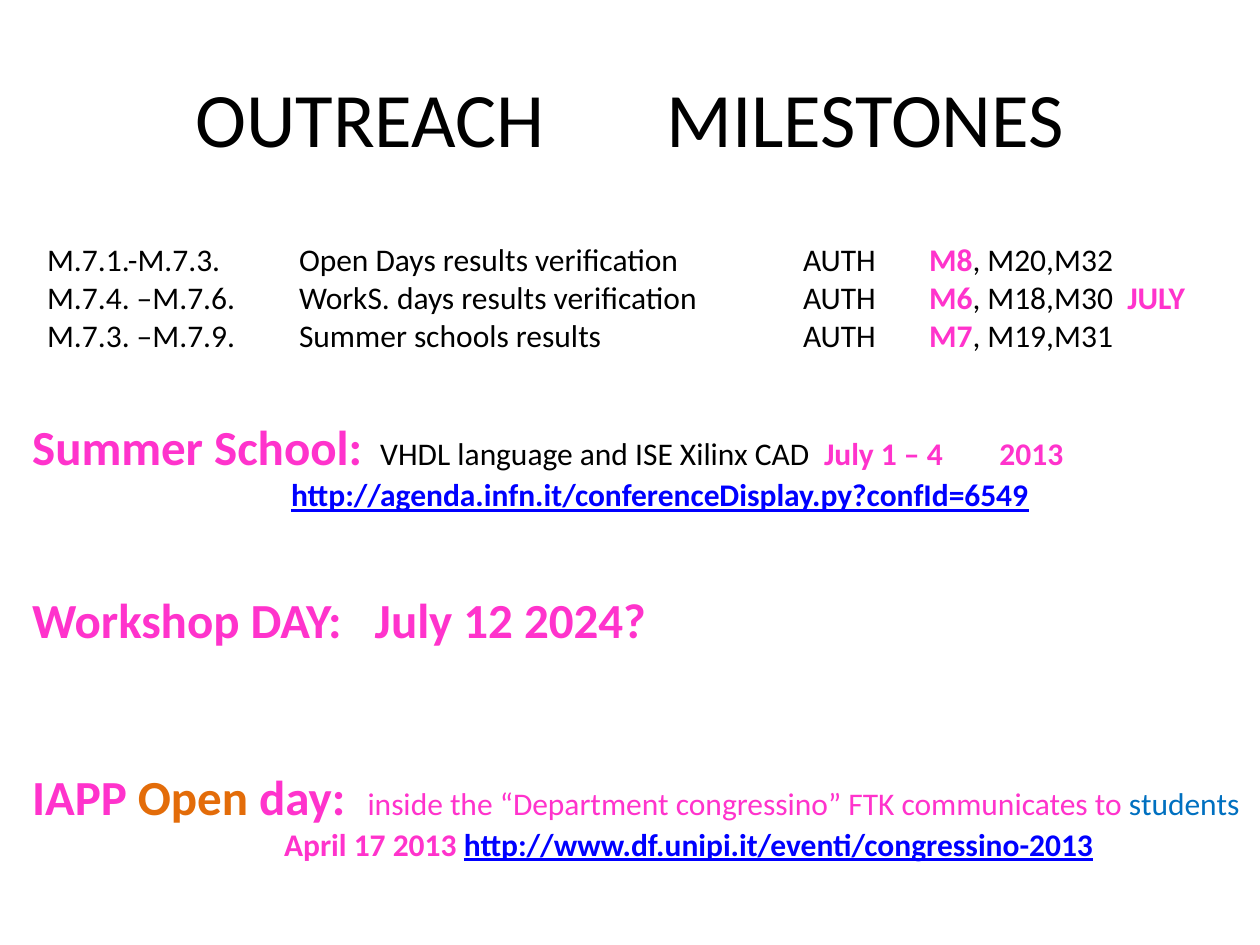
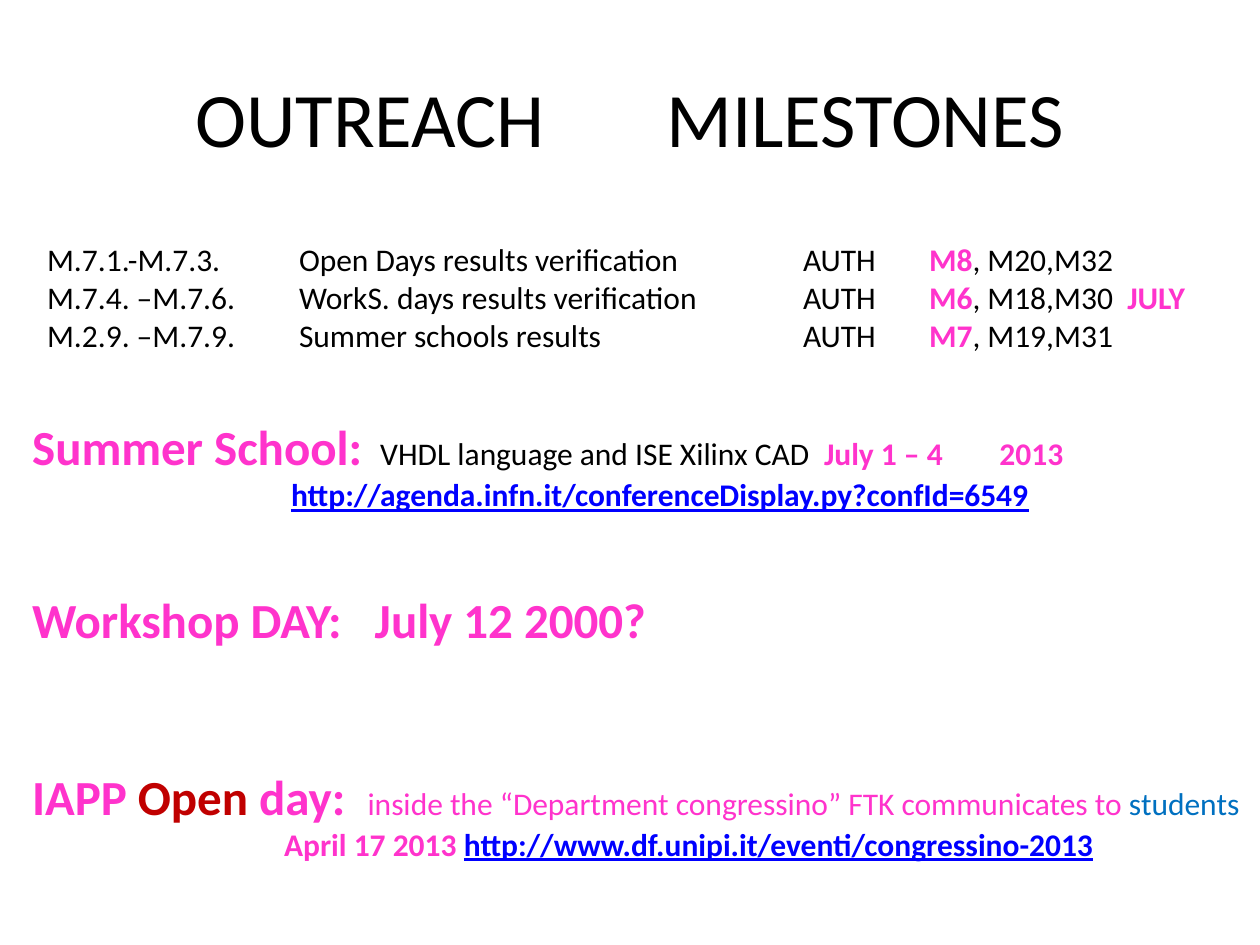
M.7.3: M.7.3 -> M.2.9
2024: 2024 -> 2000
Open at (193, 799) colour: orange -> red
